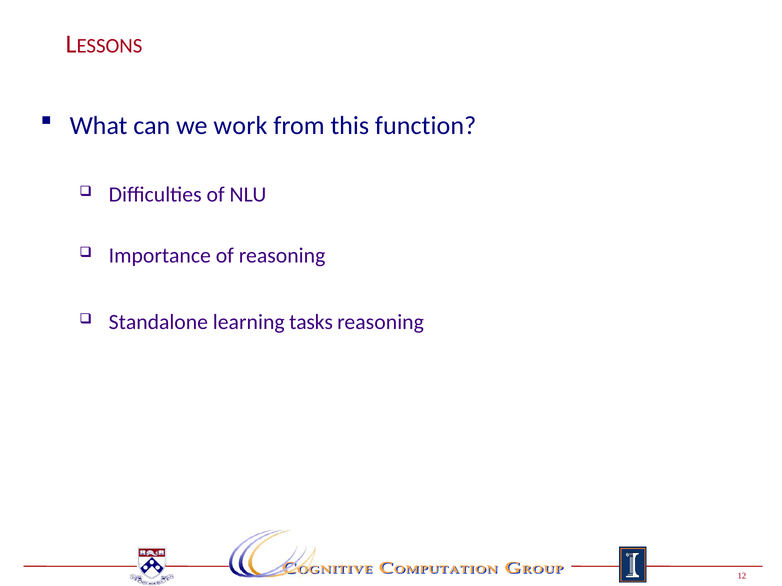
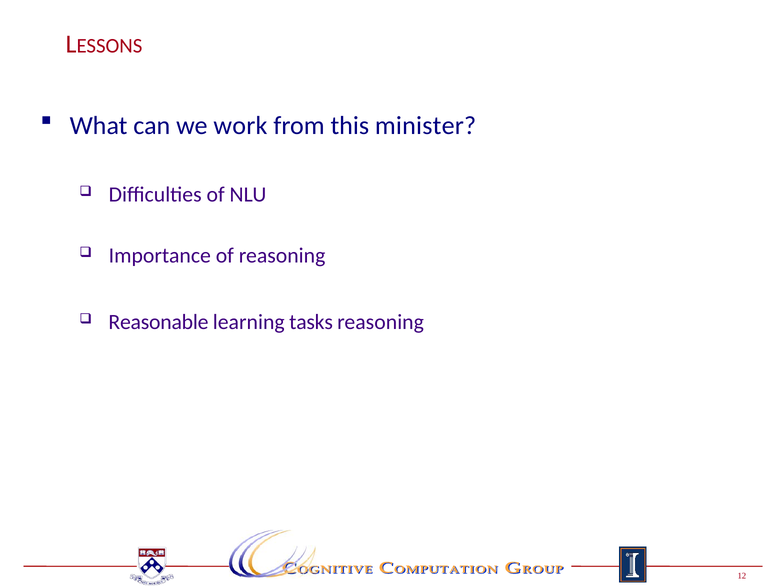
function: function -> minister
Standalone: Standalone -> Reasonable
